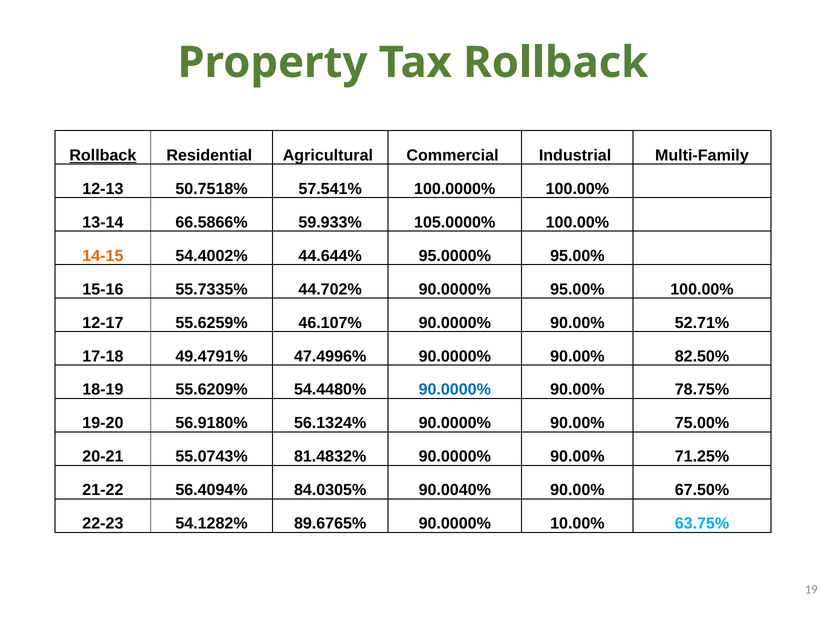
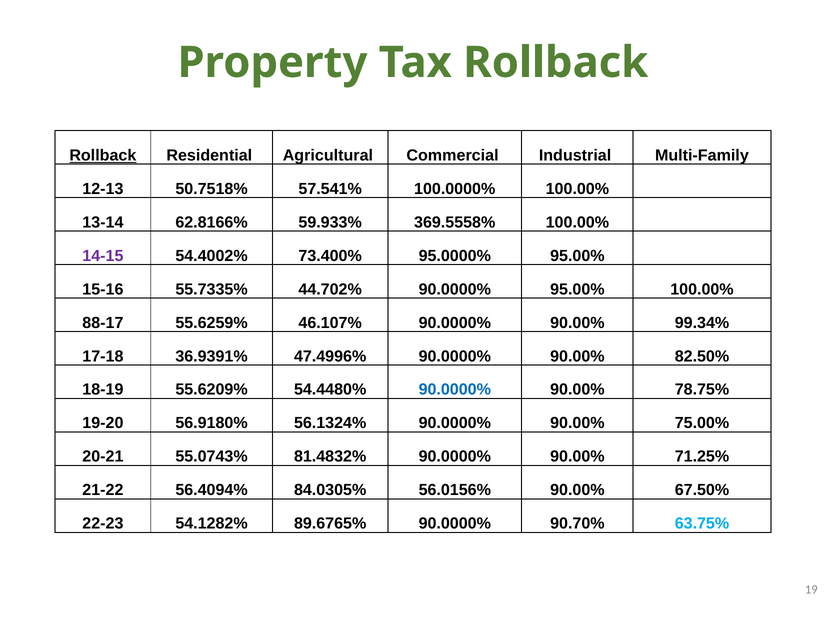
66.5866%: 66.5866% -> 62.8166%
105.0000%: 105.0000% -> 369.5558%
14-15 colour: orange -> purple
44.644%: 44.644% -> 73.400%
12-17: 12-17 -> 88-17
52.71%: 52.71% -> 99.34%
49.4791%: 49.4791% -> 36.9391%
90.0040%: 90.0040% -> 56.0156%
10.00%: 10.00% -> 90.70%
